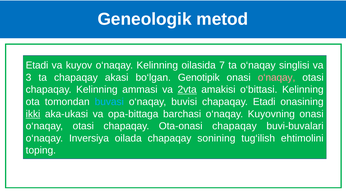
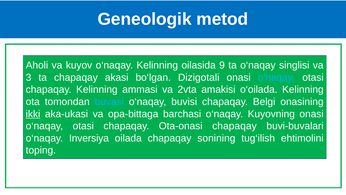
Etadi at (37, 65): Etadi -> Aholi
7: 7 -> 9
Genotipik: Genotipik -> Dizigotali
o‘naqay at (277, 77) colour: pink -> light blue
2vta underline: present -> none
o‘bittasi: o‘bittasi -> o‘oilada
chapaqay Etadi: Etadi -> Belgi
